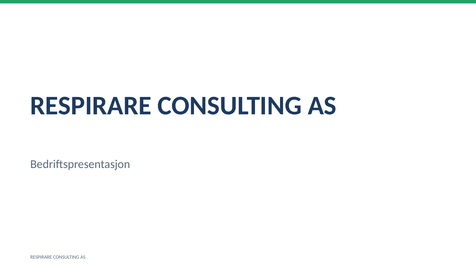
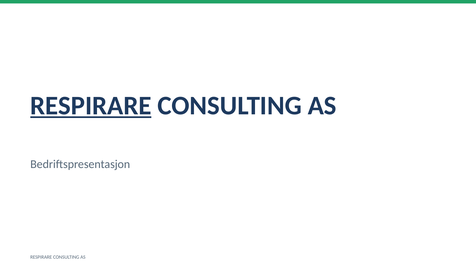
RESPIRARE at (91, 106) underline: none -> present
